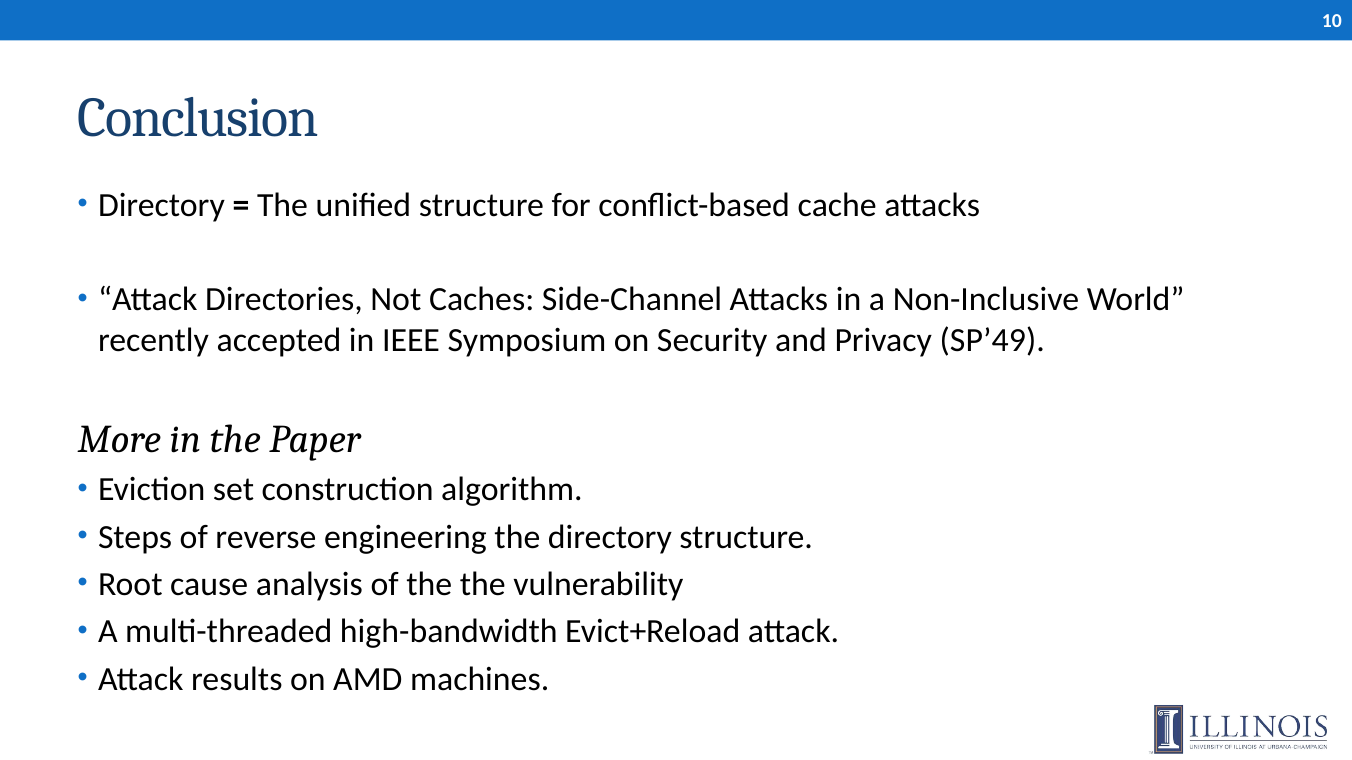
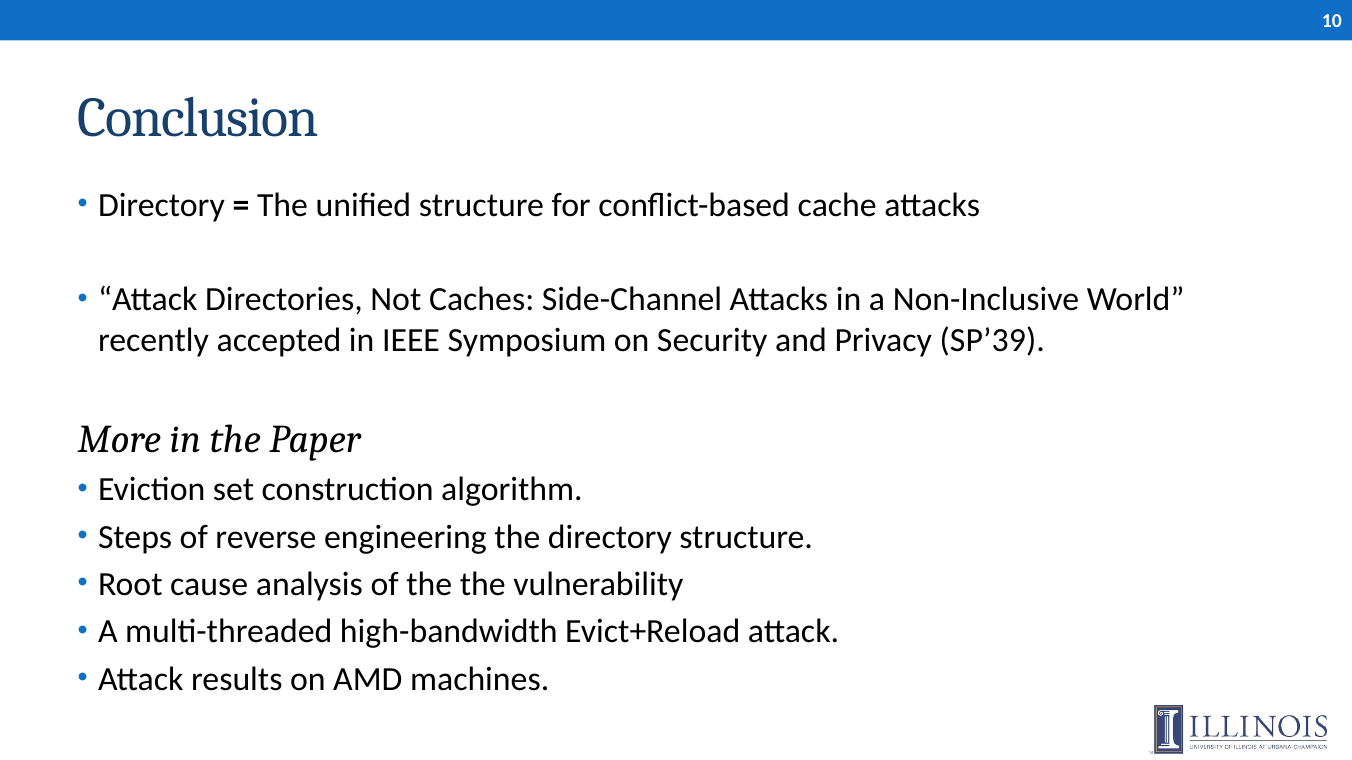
SP’49: SP’49 -> SP’39
